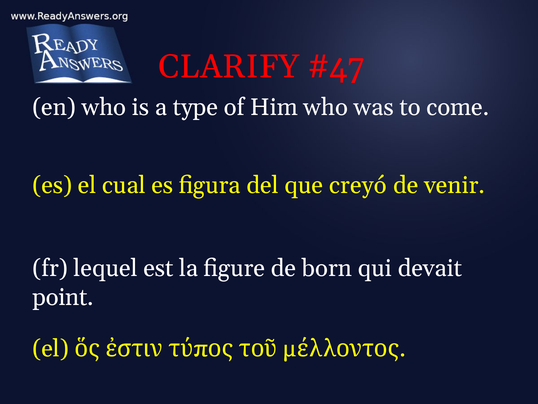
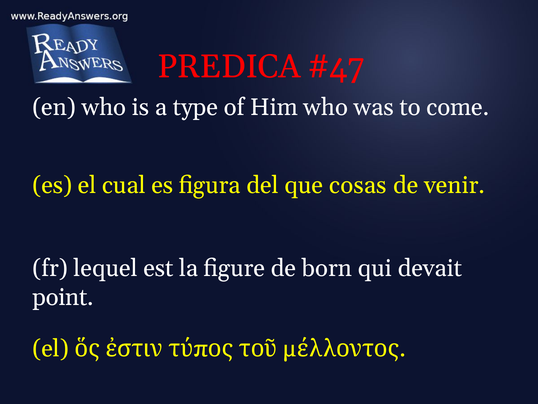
CLARIFY: CLARIFY -> PREDICA
creyó: creyó -> cosas
